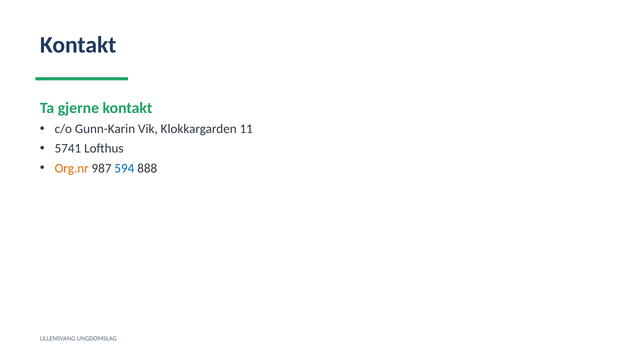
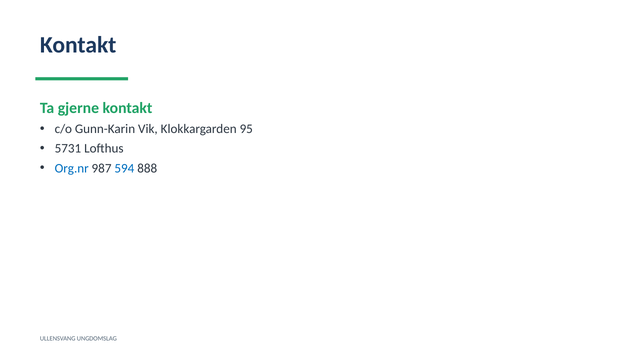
11: 11 -> 95
5741: 5741 -> 5731
Org.nr colour: orange -> blue
